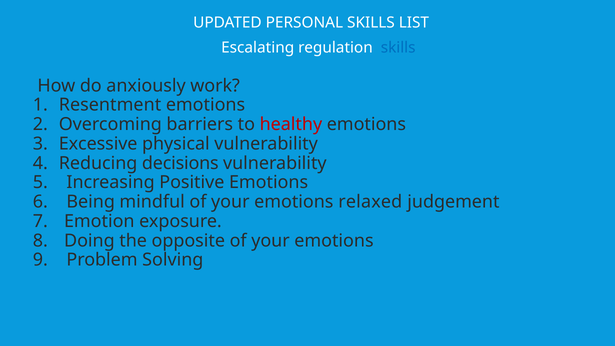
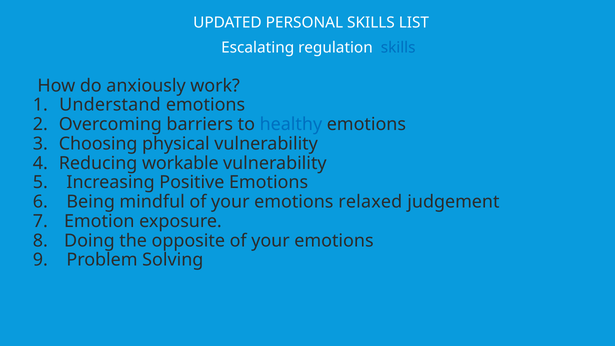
Resentment: Resentment -> Understand
healthy colour: red -> blue
Excessive: Excessive -> Choosing
decisions: decisions -> workable
